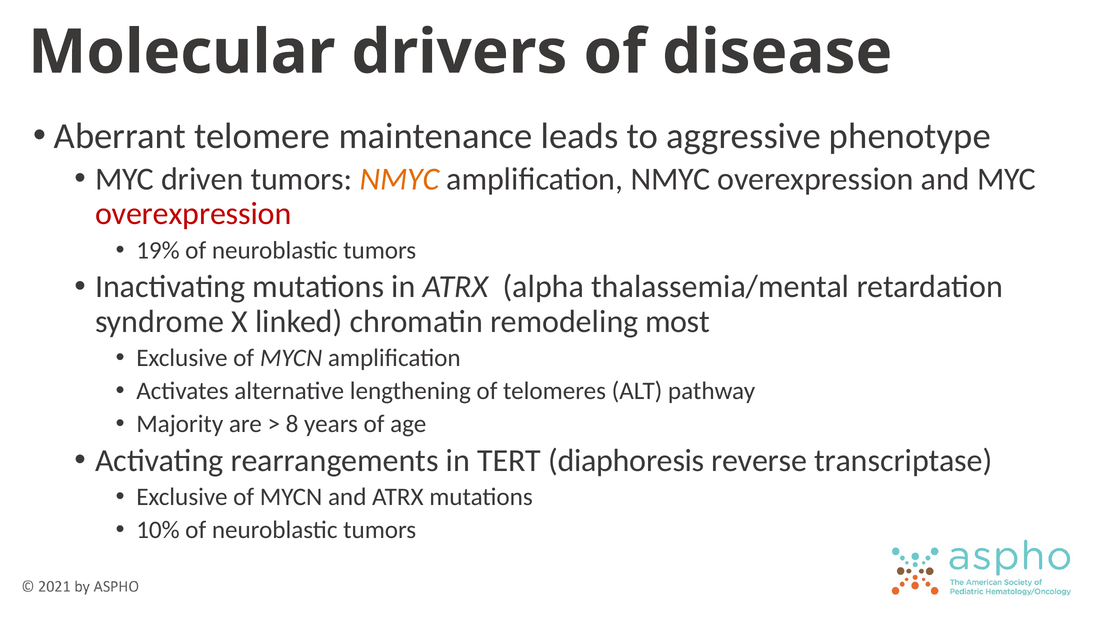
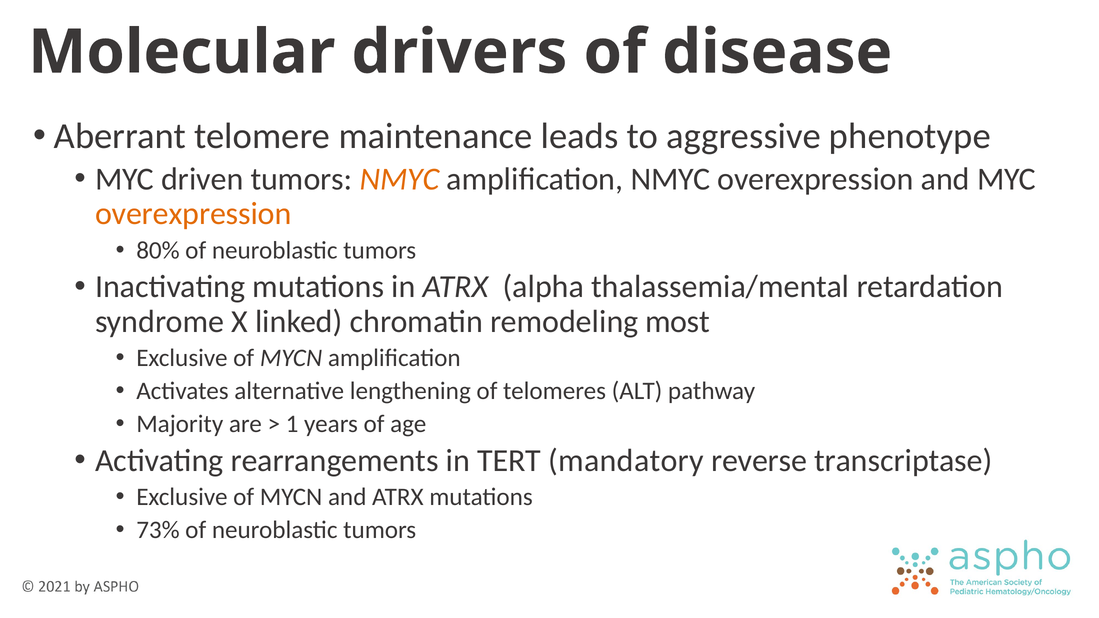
overexpression at (193, 214) colour: red -> orange
19%: 19% -> 80%
8: 8 -> 1
diaphoresis: diaphoresis -> mandatory
10%: 10% -> 73%
